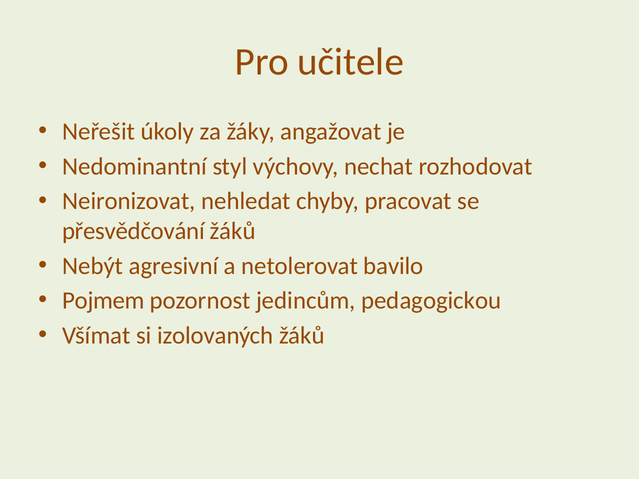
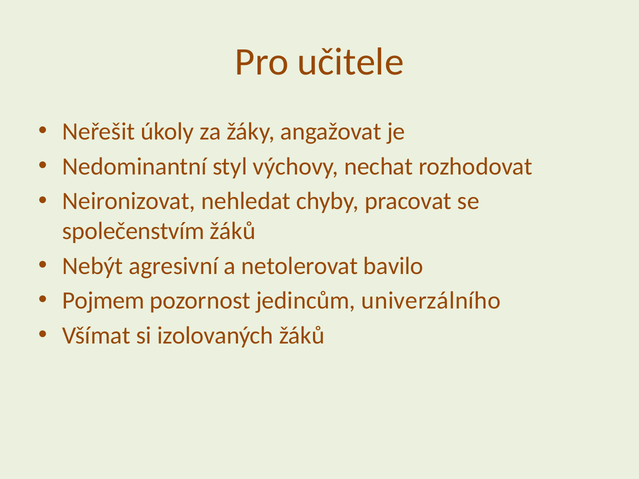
přesvědčování: přesvědčování -> společenstvím
pedagogickou: pedagogickou -> univerzálního
